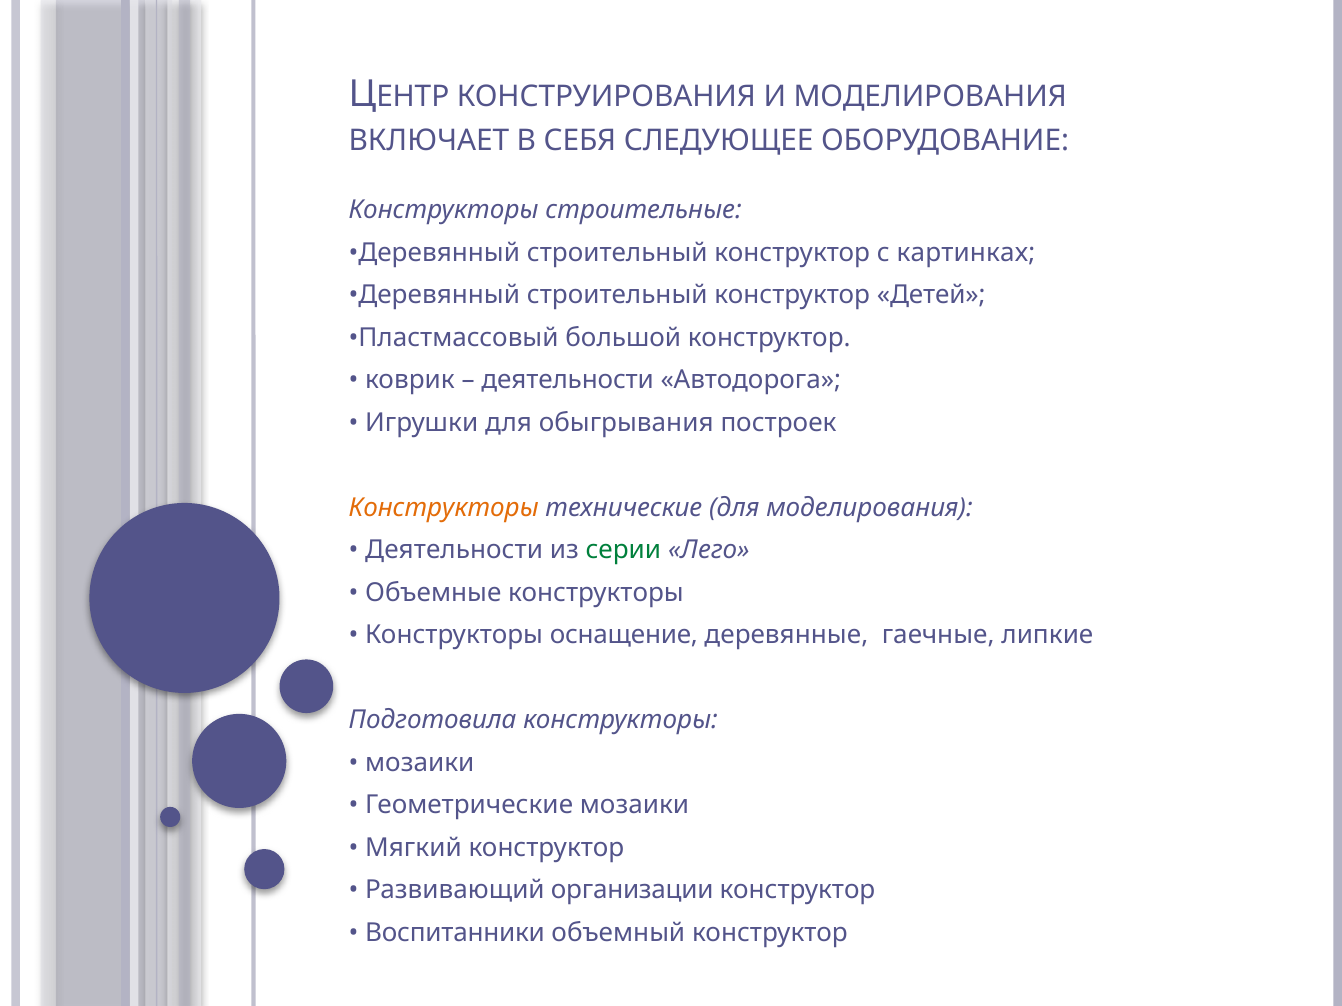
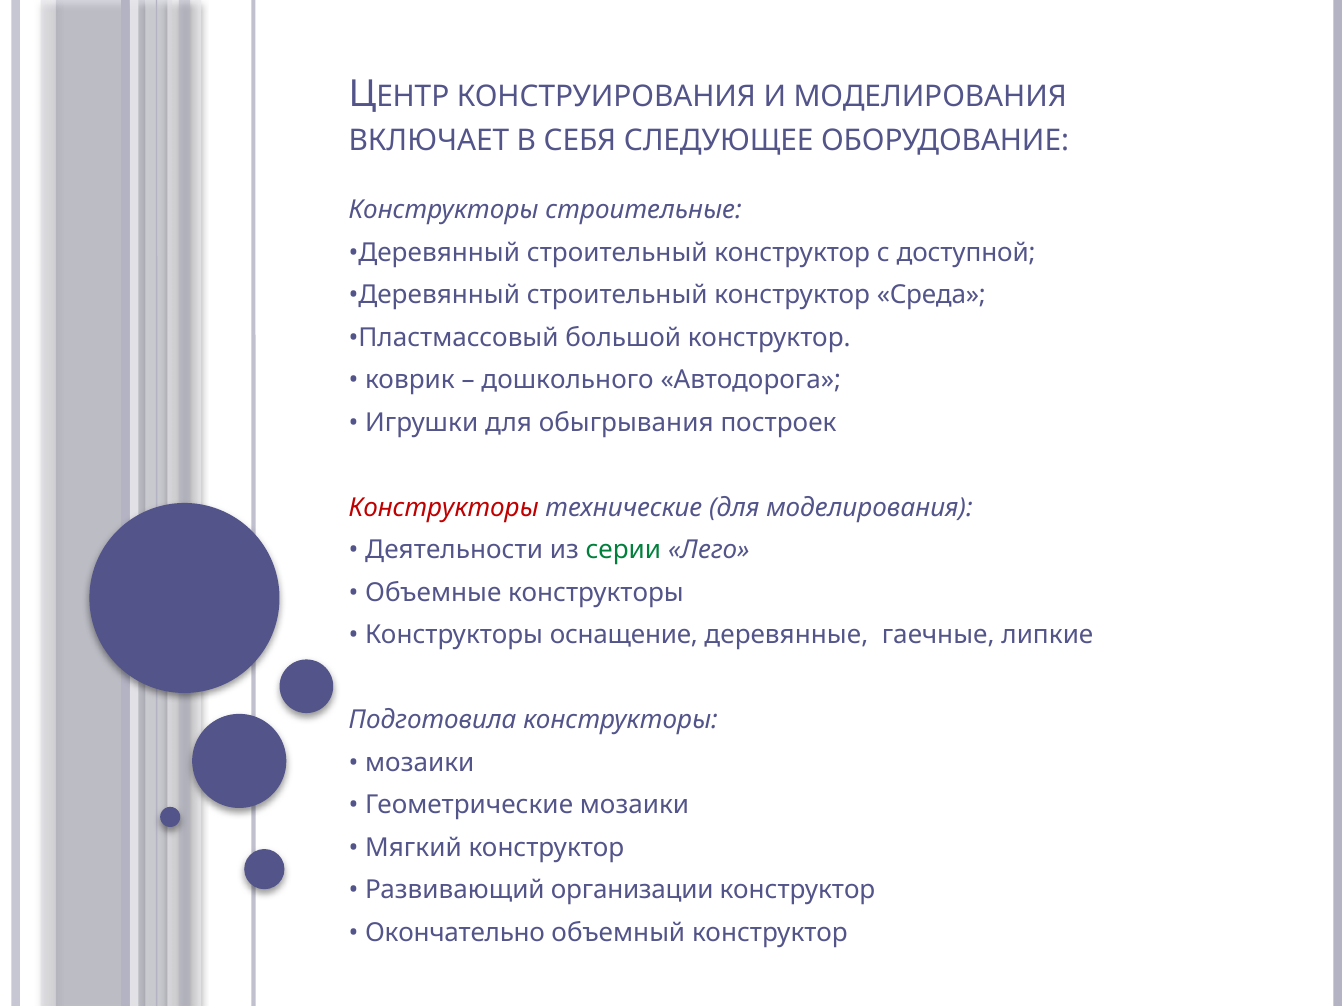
картинках: картинках -> доступной
Детей: Детей -> Среда
деятельности at (568, 380): деятельности -> дошкольного
Конструкторы at (444, 508) colour: orange -> red
Воспитанники: Воспитанники -> Окончательно
